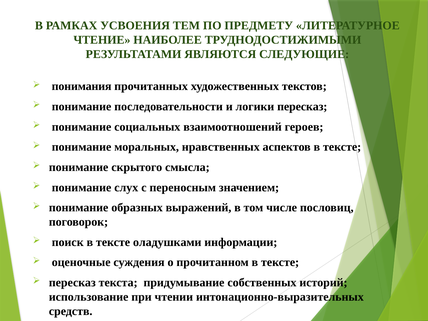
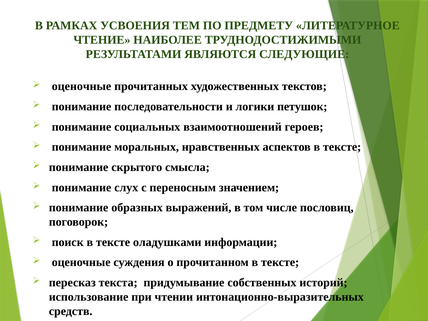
понимания at (82, 86): понимания -> оценочные
логики пересказ: пересказ -> петушок
